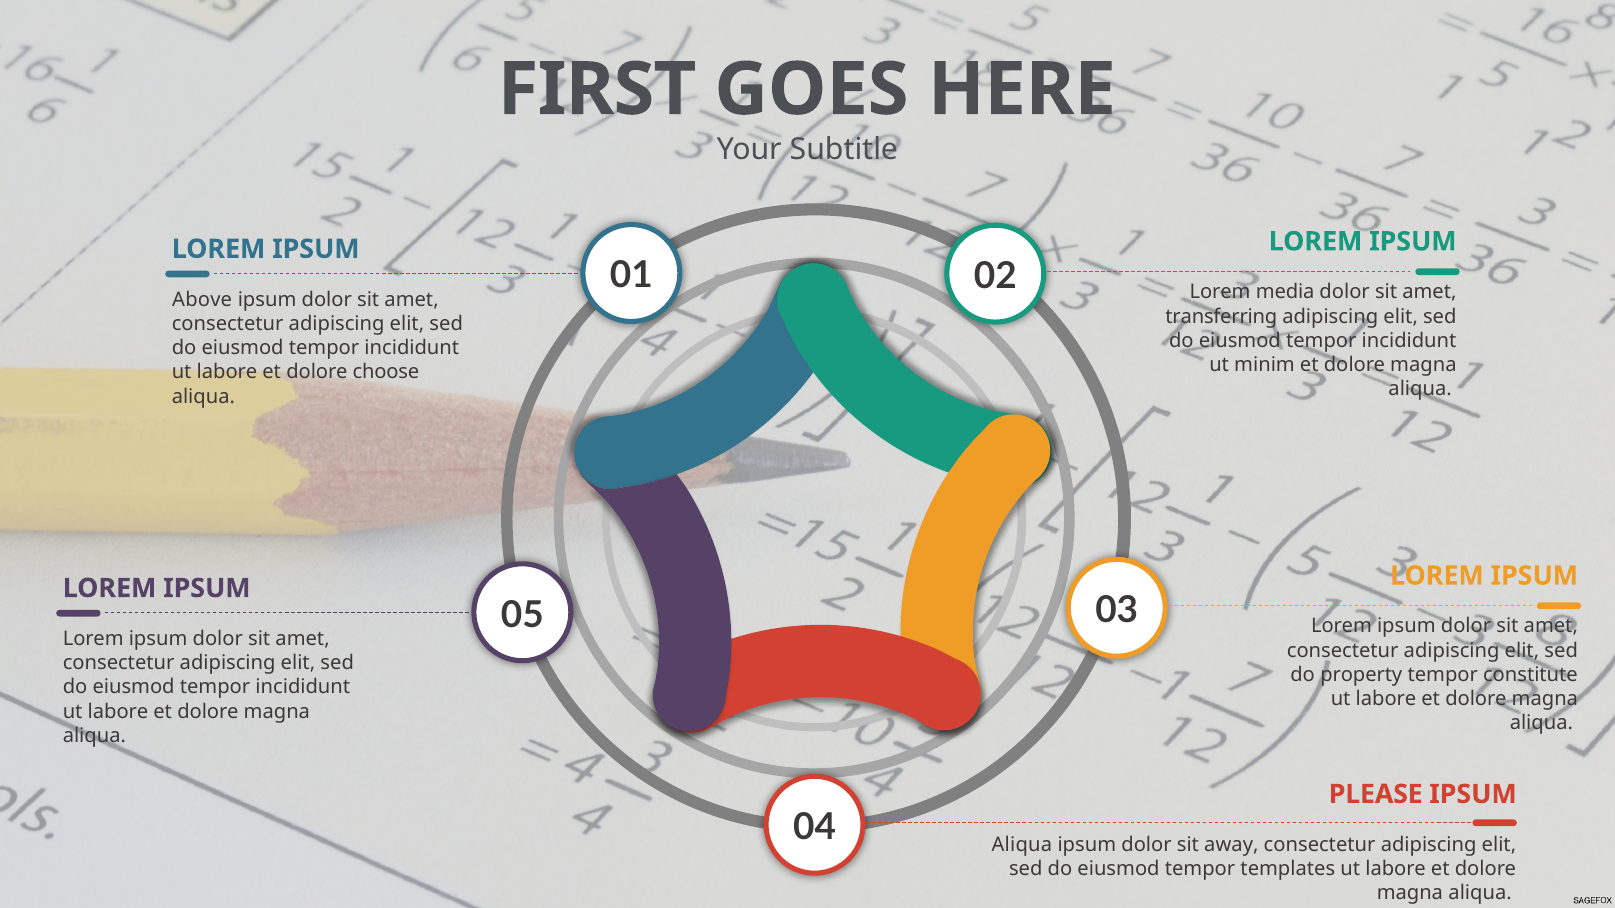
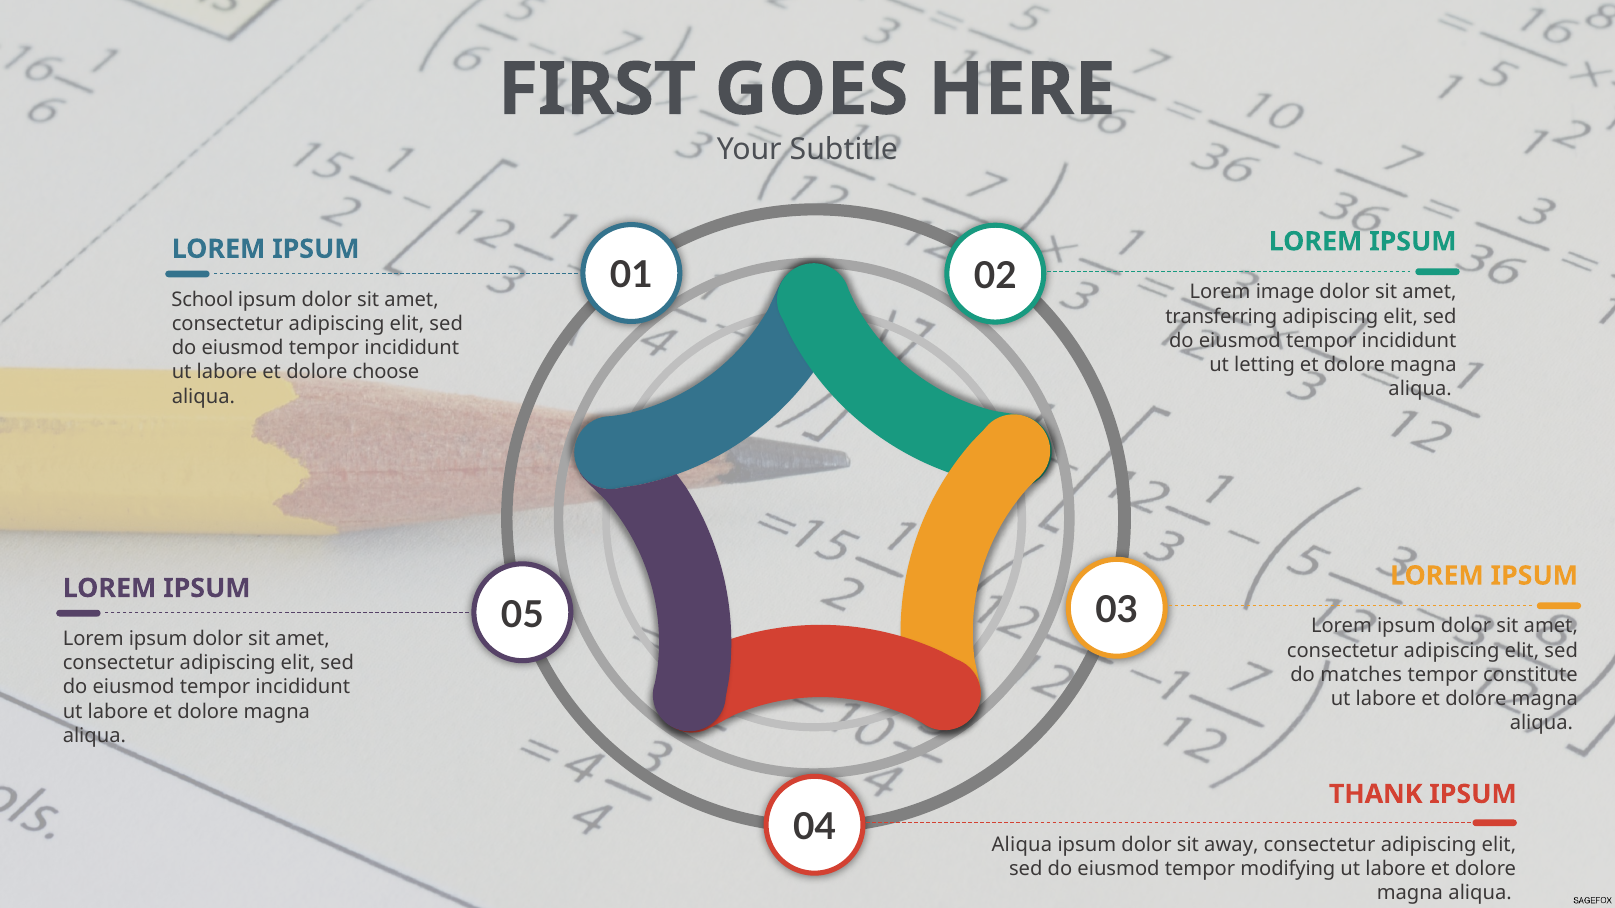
media: media -> image
Above: Above -> School
minim: minim -> letting
property: property -> matches
PLEASE: PLEASE -> THANK
templates: templates -> modifying
